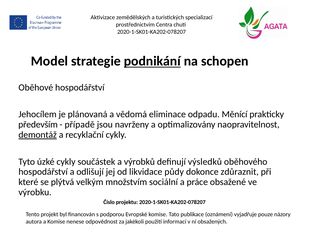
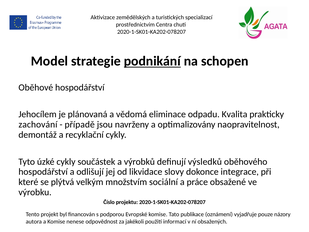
Měnící: Měnící -> Kvalita
především: především -> zachování
demontáž underline: present -> none
půdy: půdy -> slovy
zdůraznit: zdůraznit -> integrace
